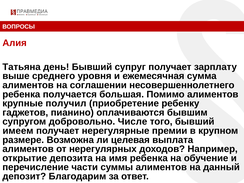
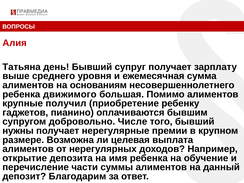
соглашении: соглашении -> основаниям
получается: получается -> движимого
имеем: имеем -> нужны
